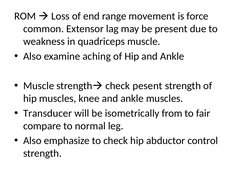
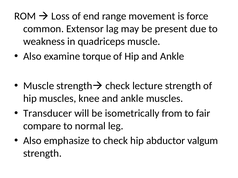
aching: aching -> torque
pesent: pesent -> lecture
control: control -> valgum
